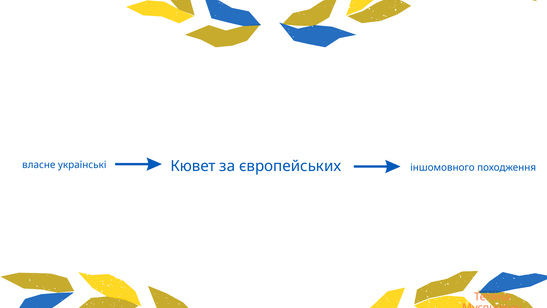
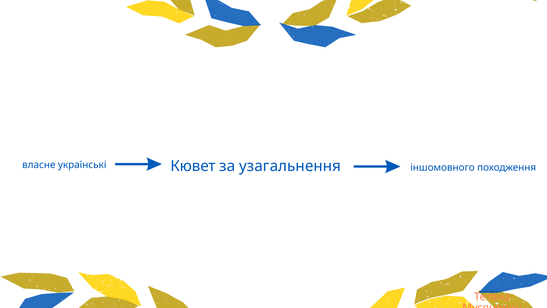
європейських: європейських -> узагальнення
